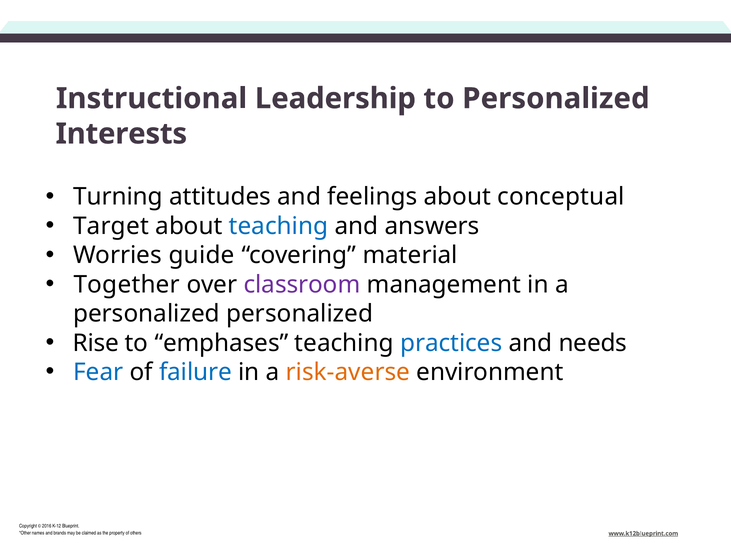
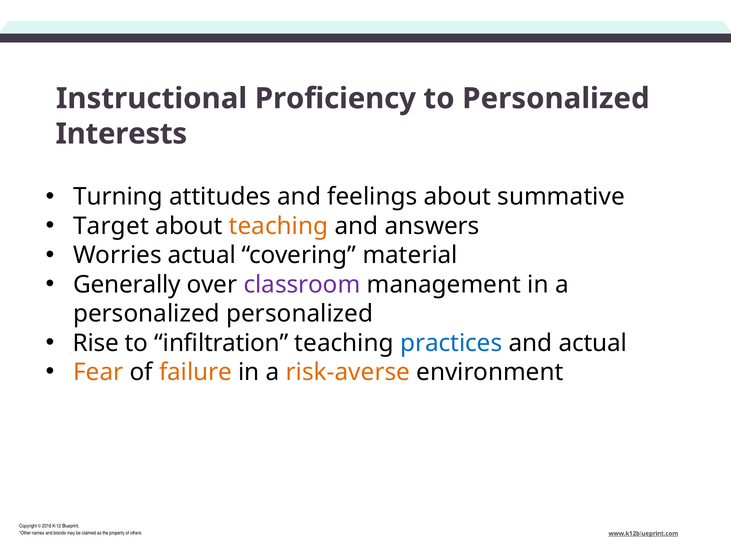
Leadership: Leadership -> Proficiency
conceptual: conceptual -> summative
teaching at (279, 226) colour: blue -> orange
Worries guide: guide -> actual
Together: Together -> Generally
emphases: emphases -> infiltration
and needs: needs -> actual
Fear colour: blue -> orange
failure colour: blue -> orange
